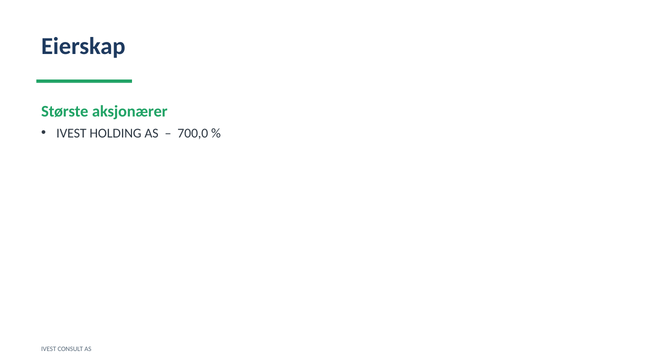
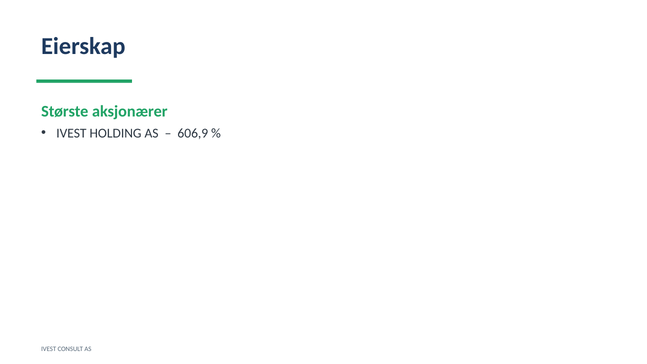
700,0: 700,0 -> 606,9
